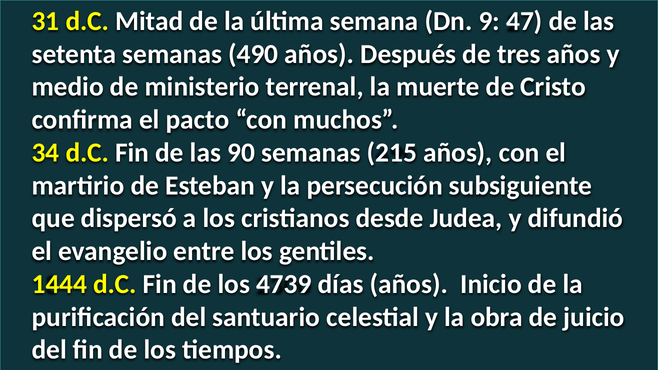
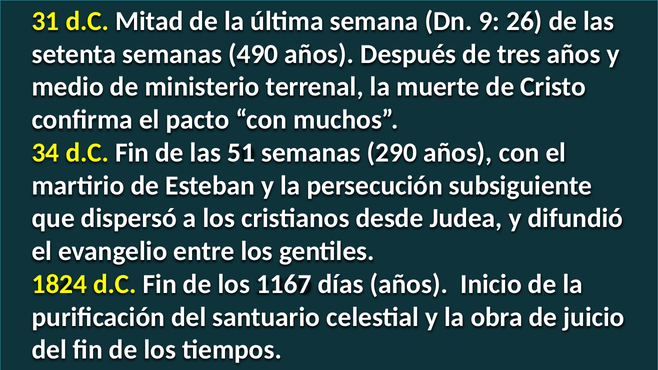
47: 47 -> 26
90: 90 -> 51
215: 215 -> 290
1444: 1444 -> 1824
4739: 4739 -> 1167
